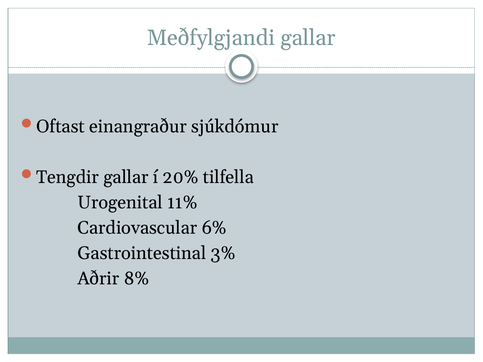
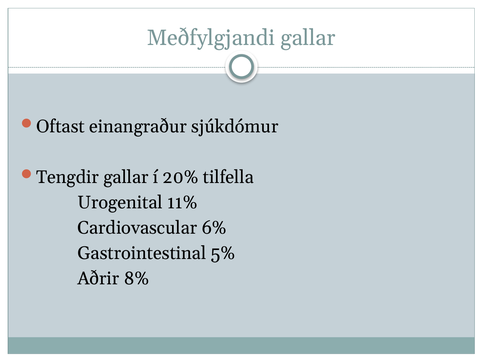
3%: 3% -> 5%
